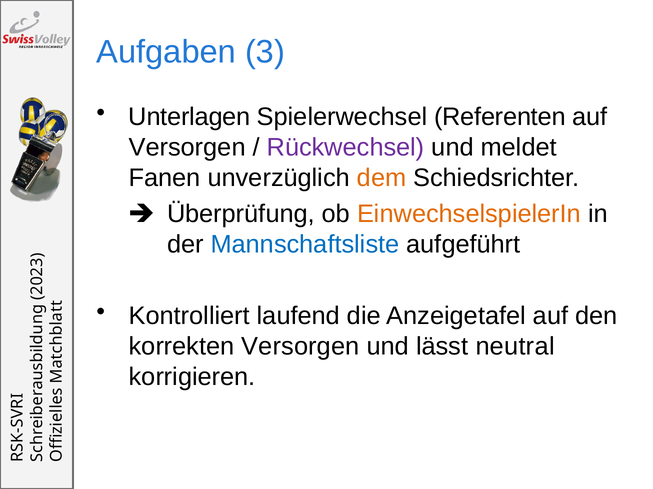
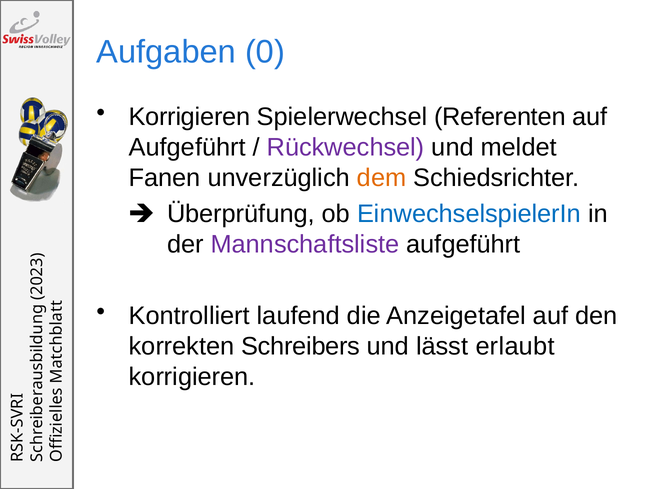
Aufgaben 3: 3 -> 0
Unterlagen at (189, 117): Unterlagen -> Korrigieren
Versorgen at (187, 148): Versorgen -> Aufgeführt
EinwechselspielerIn colour: orange -> blue
Mannschaftsliste colour: blue -> purple
korrekten Versorgen: Versorgen -> Schreibers
neutral: neutral -> erlaubt
